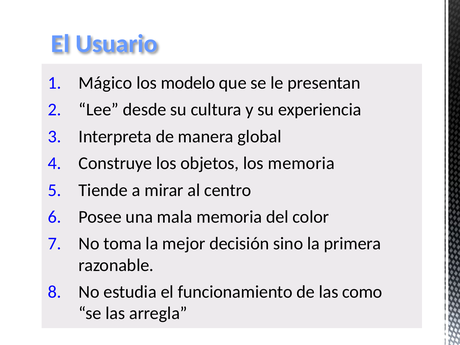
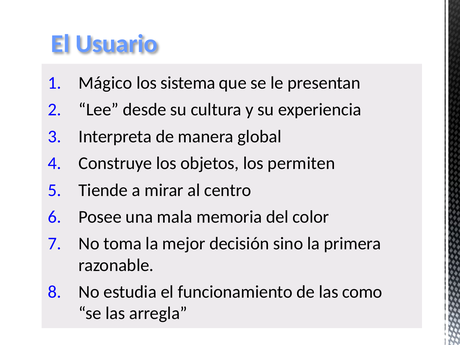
modelo: modelo -> sistema
los memoria: memoria -> permiten
